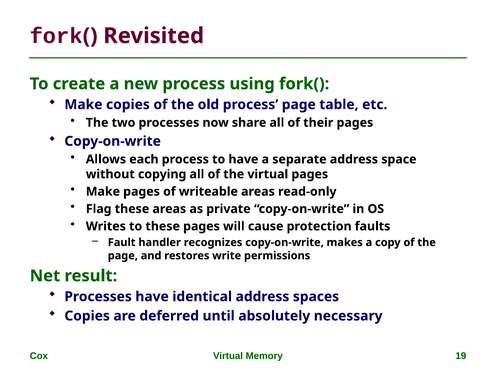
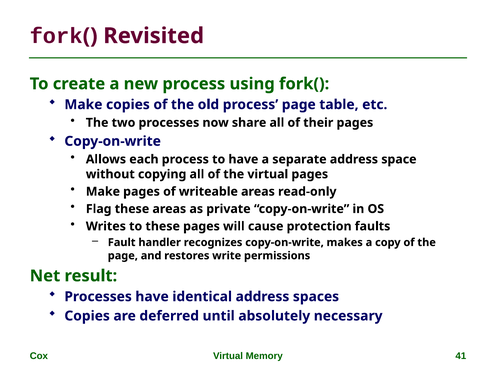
19: 19 -> 41
